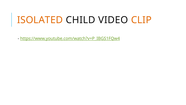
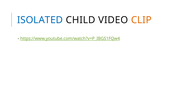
ISOLATED colour: orange -> blue
